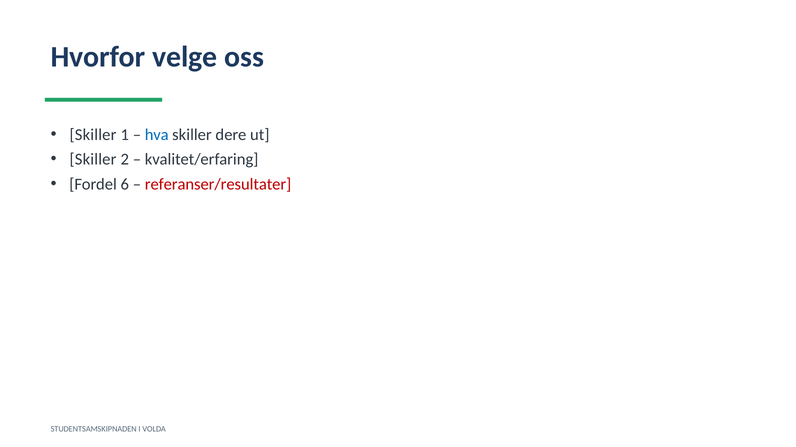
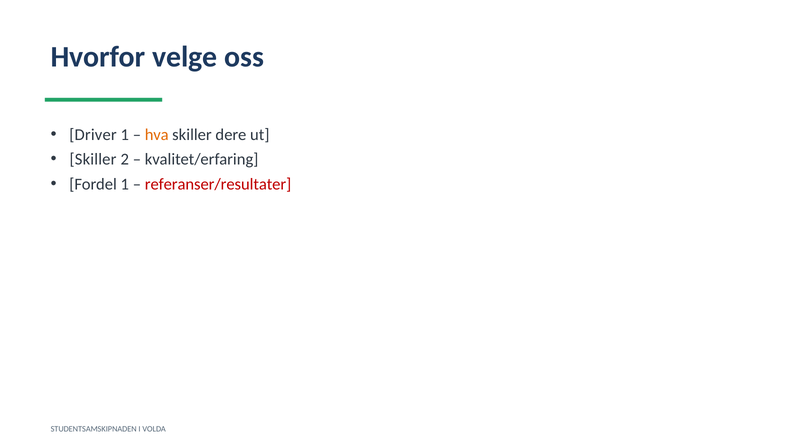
Skiller at (93, 135): Skiller -> Driver
hva colour: blue -> orange
Fordel 6: 6 -> 1
